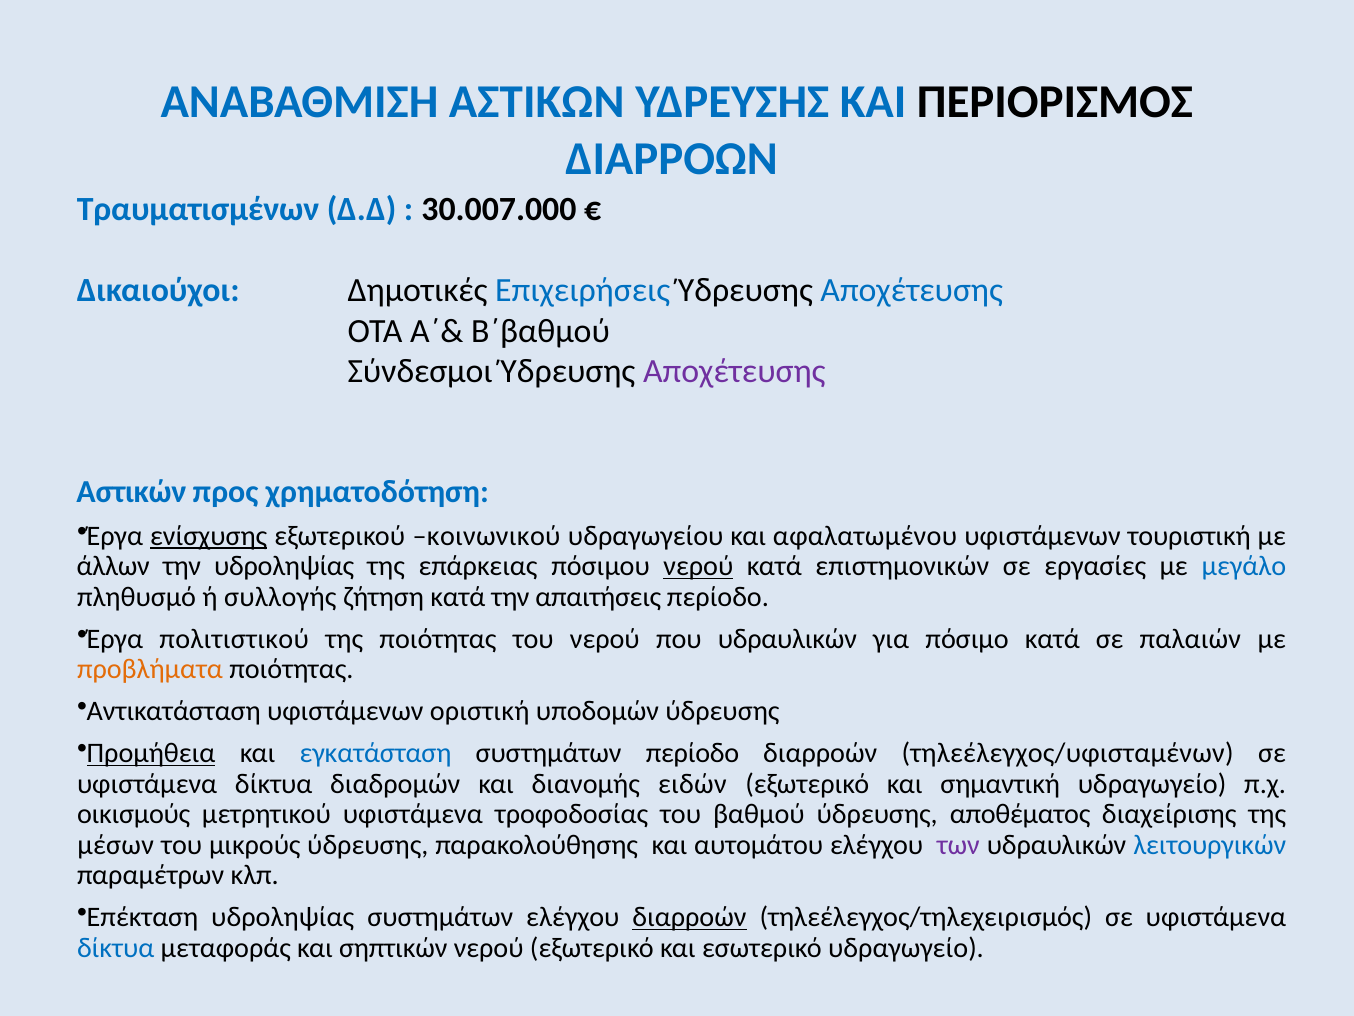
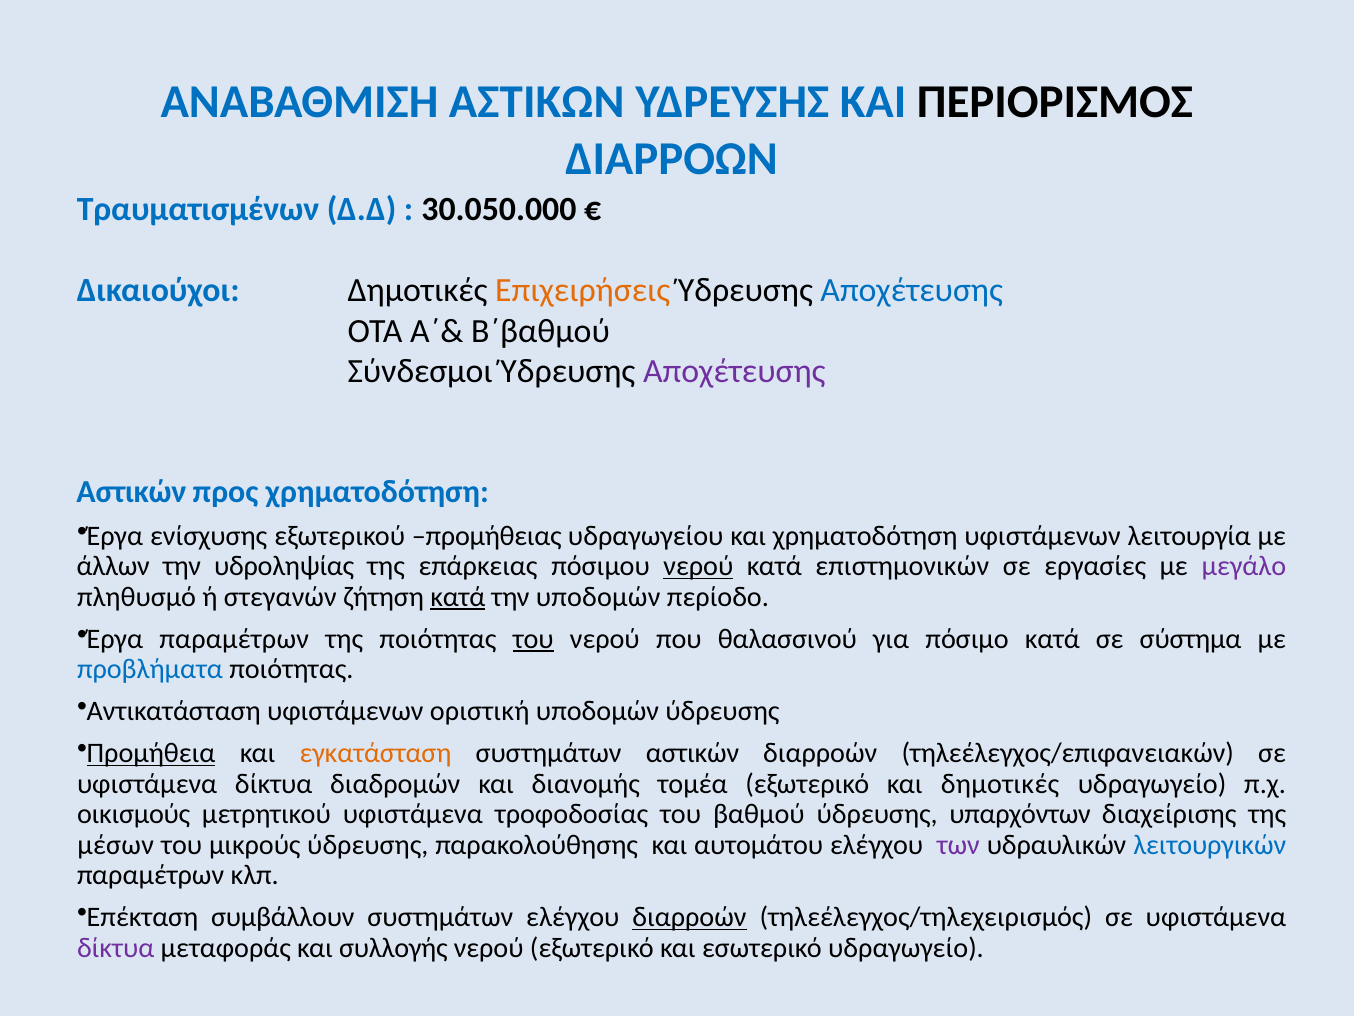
30.007.000: 30.007.000 -> 30.050.000
Επιχειρήσεις colour: blue -> orange
ενίσχυσης underline: present -> none
κοινωνικού: κοινωνικού -> προμήθειας
και αφαλατωμένου: αφαλατωμένου -> χρηματοδότηση
τουριστική: τουριστική -> λειτουργία
μεγάλο colour: blue -> purple
συλλογής: συλλογής -> στεγανών
κατά at (458, 596) underline: none -> present
την απαιτήσεις: απαιτήσεις -> υποδομών
Έργα πολιτιστικού: πολιτιστικού -> παραμέτρων
του at (533, 638) underline: none -> present
που υδραυλικών: υδραυλικών -> θαλασσινού
παλαιών: παλαιών -> σύστημα
προβλήματα colour: orange -> blue
εγκατάσταση colour: blue -> orange
συστημάτων περίοδο: περίοδο -> αστικών
τηλεέλεγχος/υφισταμένων: τηλεέλεγχος/υφισταμένων -> τηλεέλεγχος/επιφανειακών
ειδών: ειδών -> τομέα
και σημαντική: σημαντική -> δημοτικές
αποθέματος: αποθέματος -> υπαρχόντων
Επέκταση υδροληψίας: υδροληψίας -> συμβάλλουν
δίκτυα at (116, 947) colour: blue -> purple
σηπτικών: σηπτικών -> συλλογής
